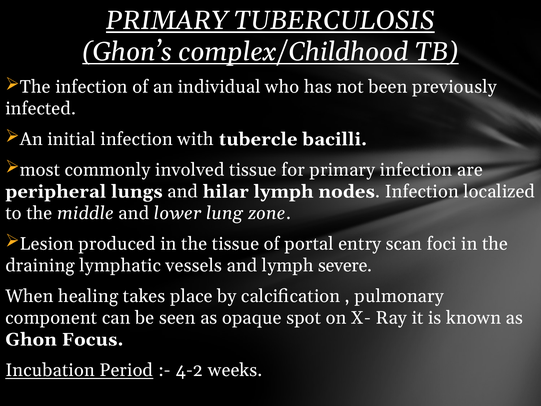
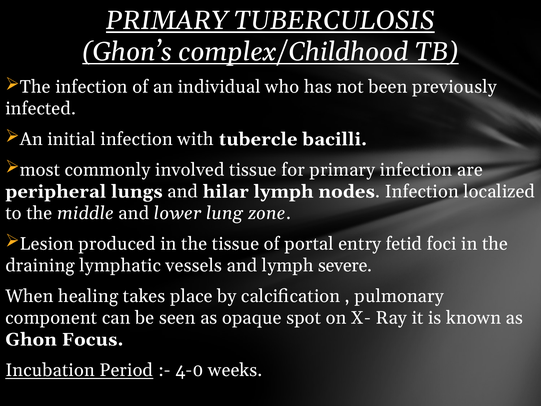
scan: scan -> fetid
4-2: 4-2 -> 4-0
